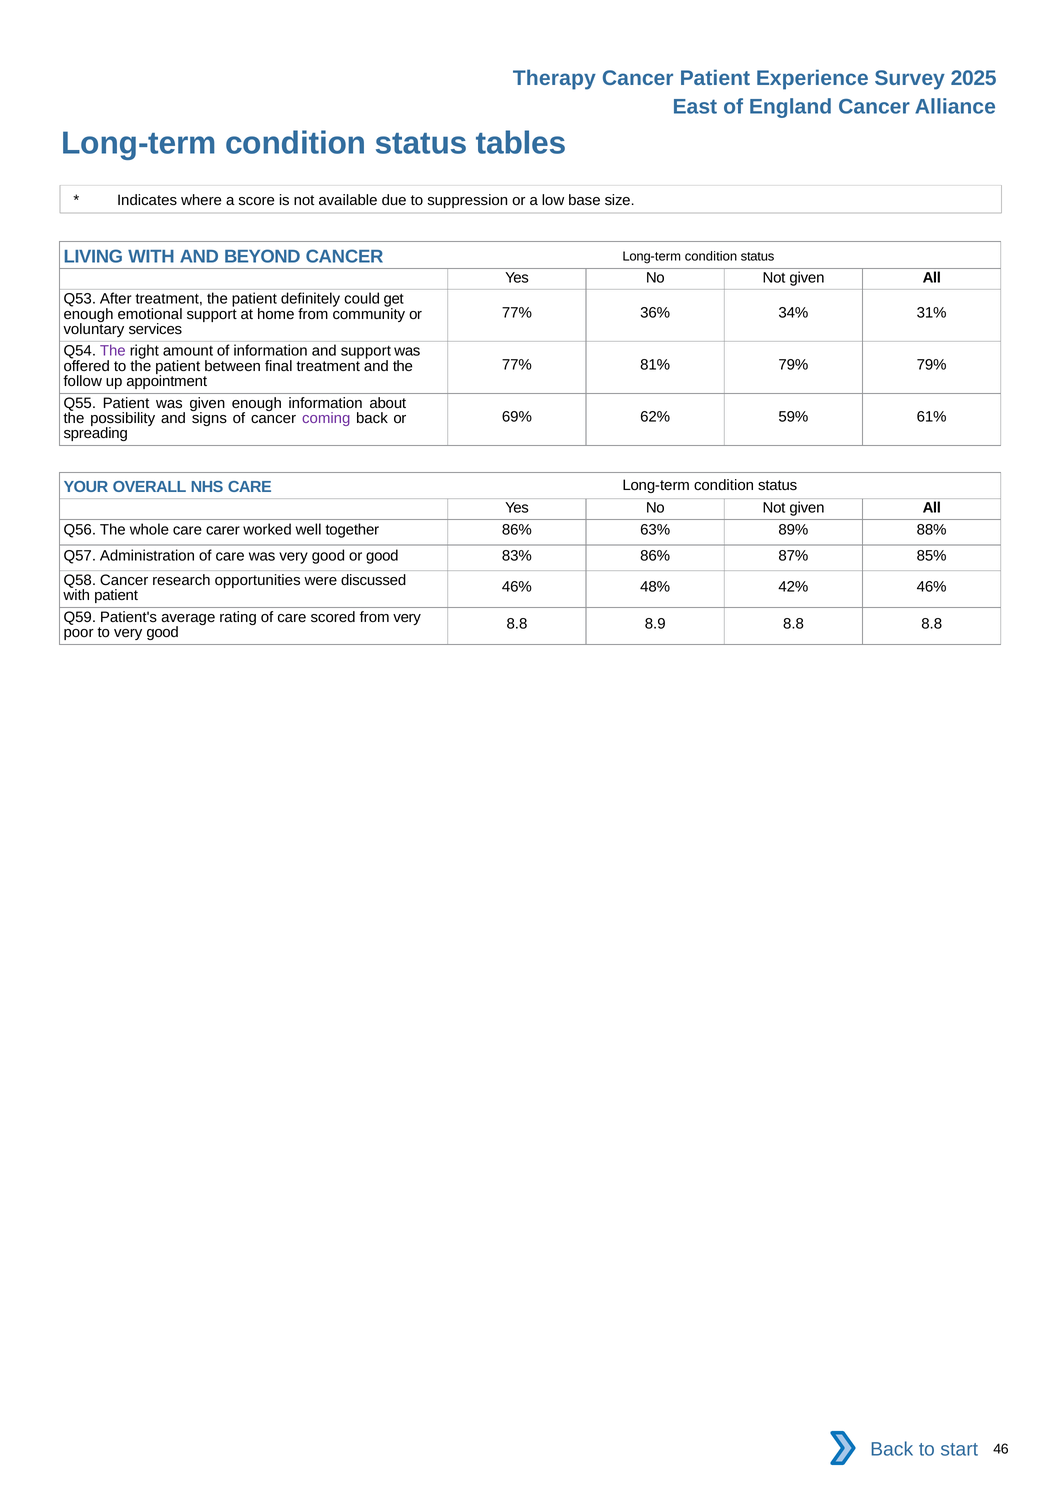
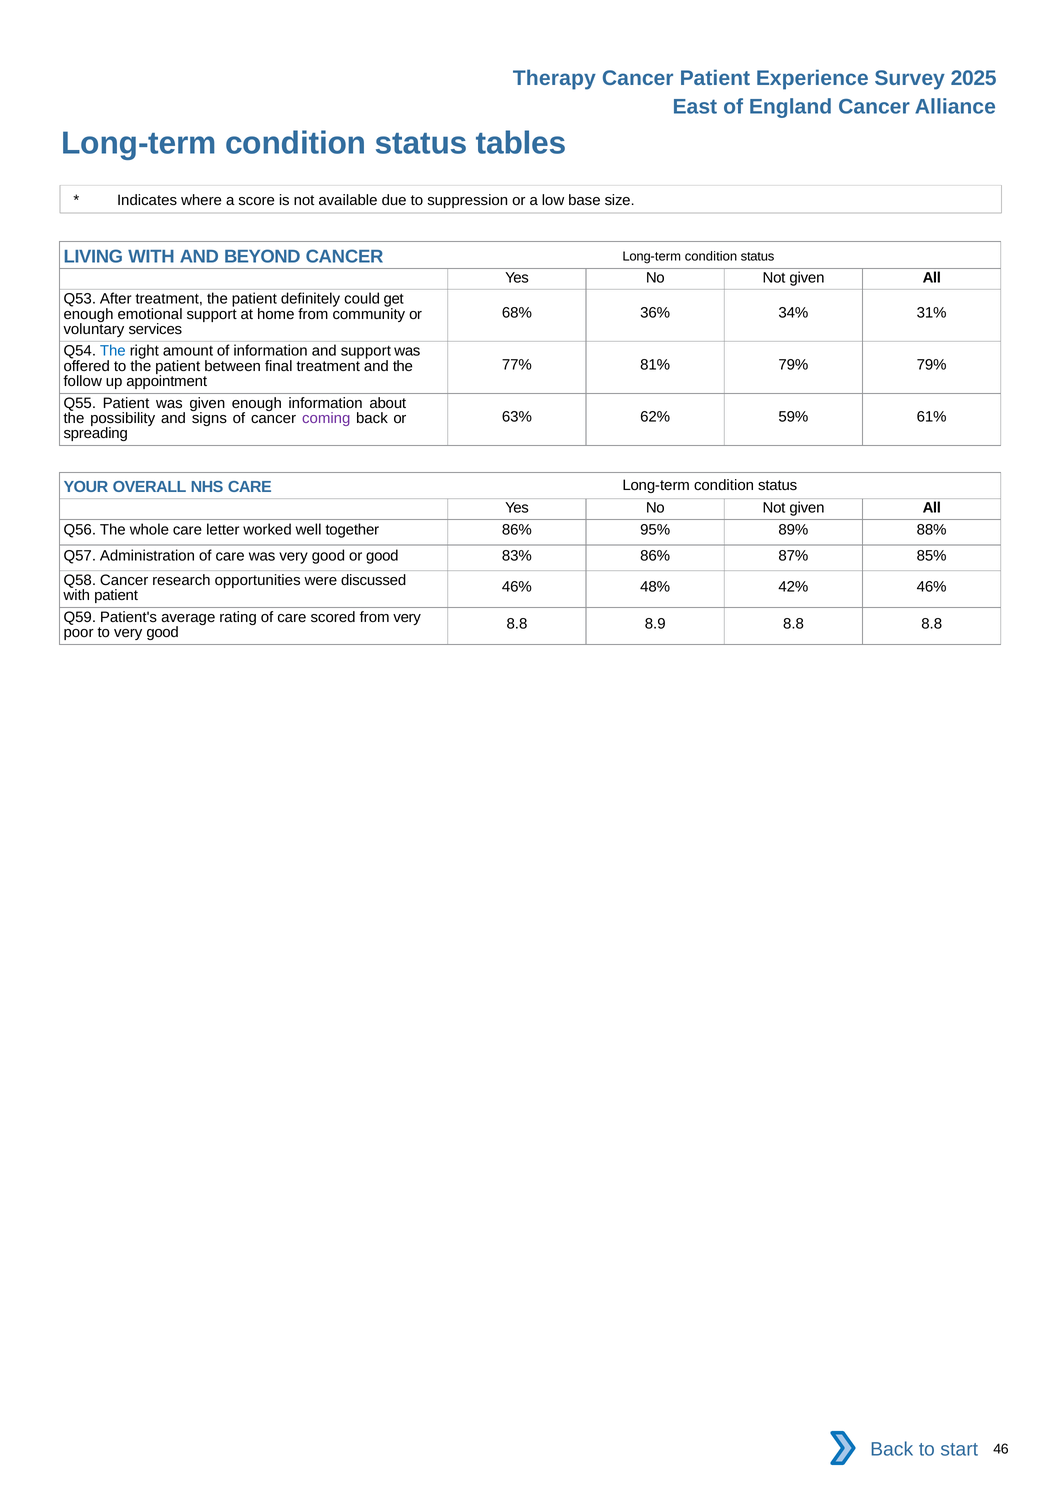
77% at (517, 313): 77% -> 68%
The at (113, 351) colour: purple -> blue
69%: 69% -> 63%
carer: carer -> letter
63%: 63% -> 95%
